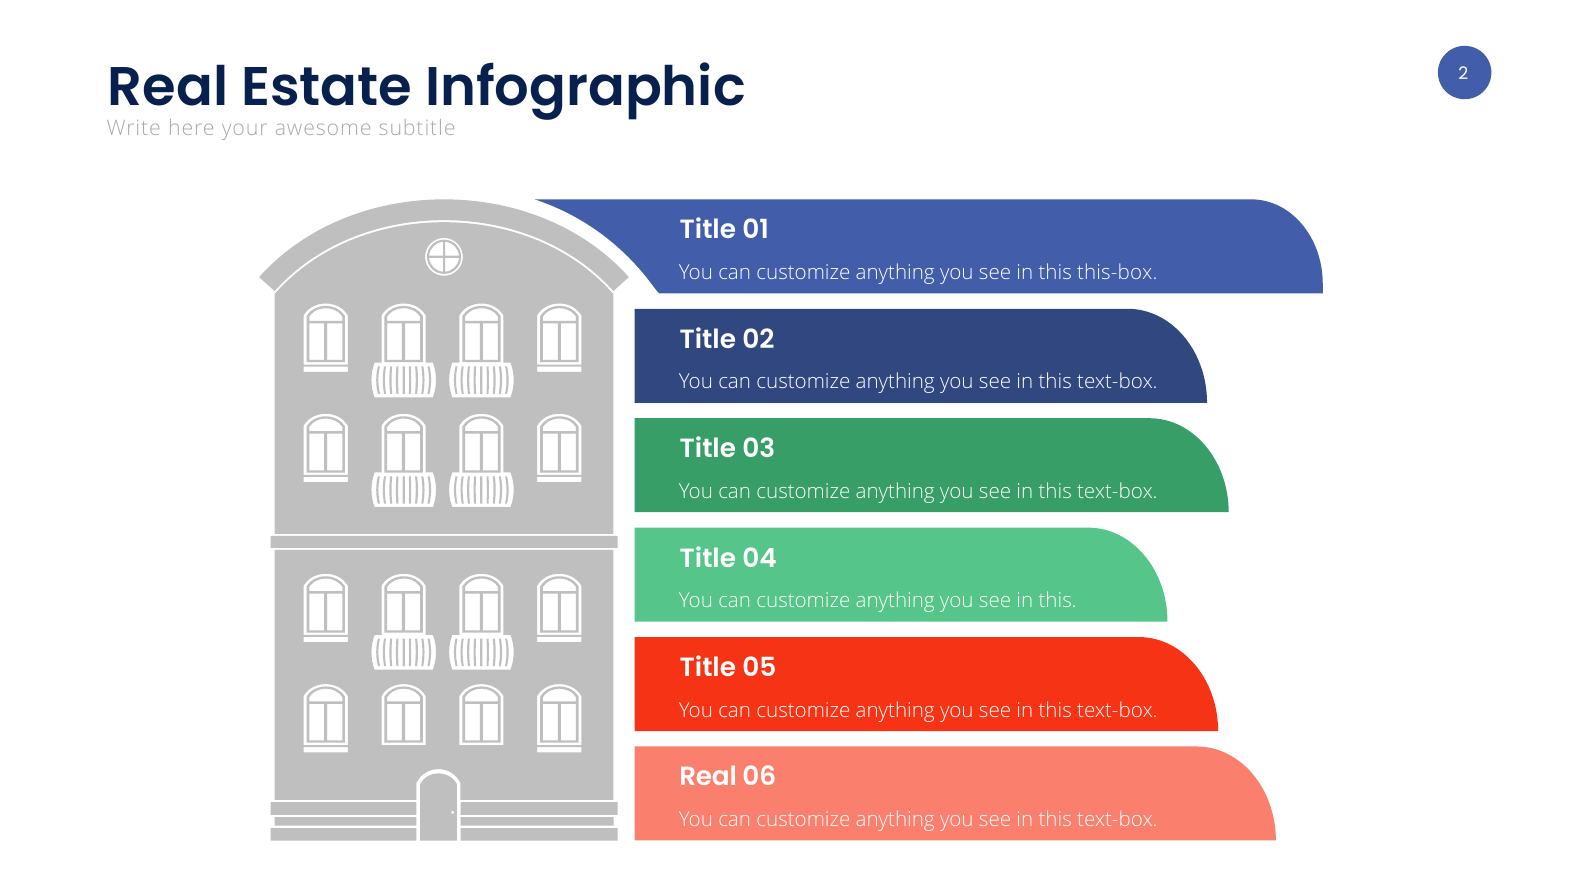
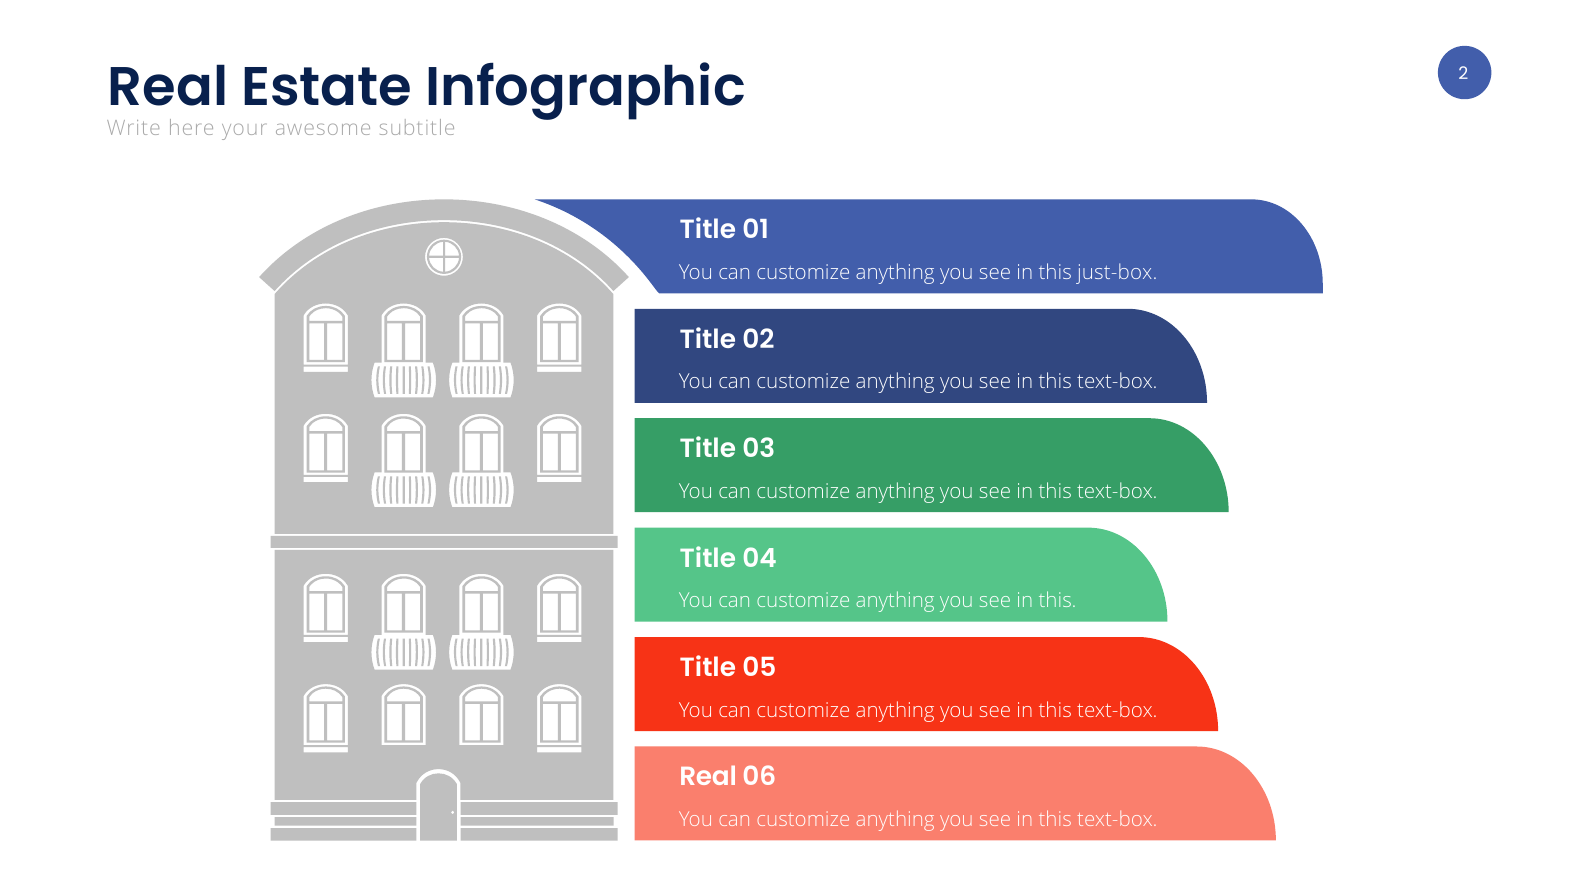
this-box: this-box -> just-box
